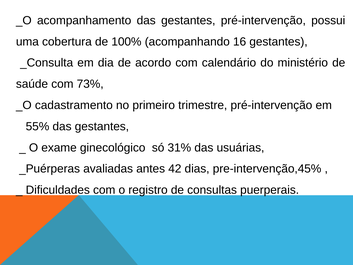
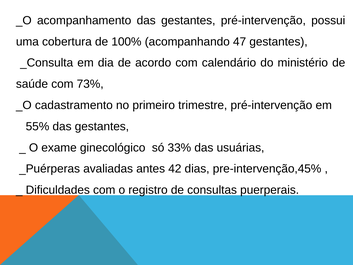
16: 16 -> 47
31%: 31% -> 33%
